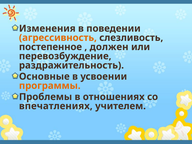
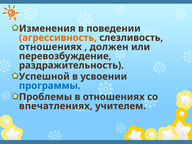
постепенное at (50, 47): постепенное -> отношениях
Основные: Основные -> Успешной
программы colour: orange -> blue
